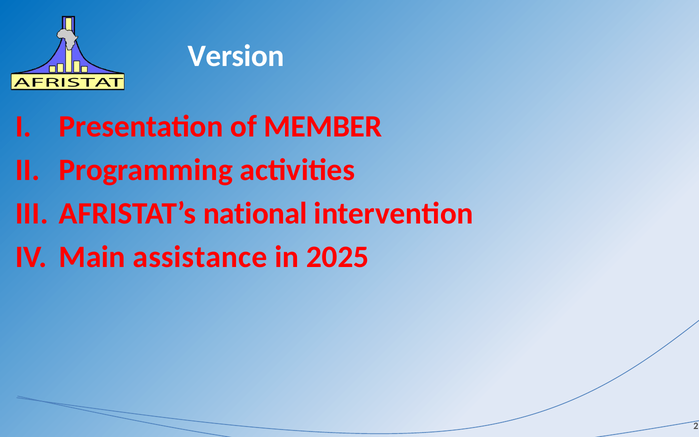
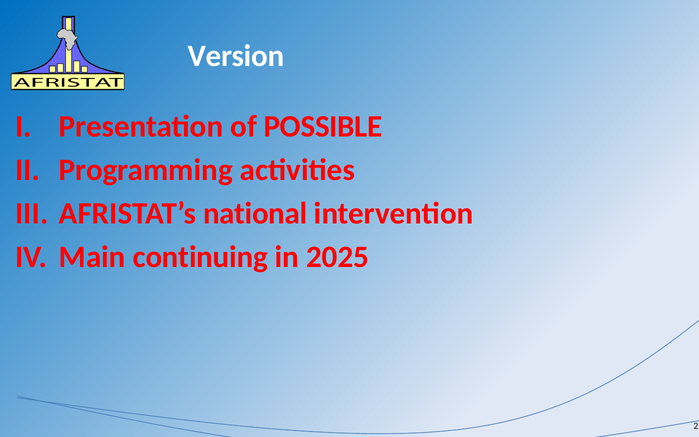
MEMBER: MEMBER -> POSSIBLE
assistance: assistance -> continuing
